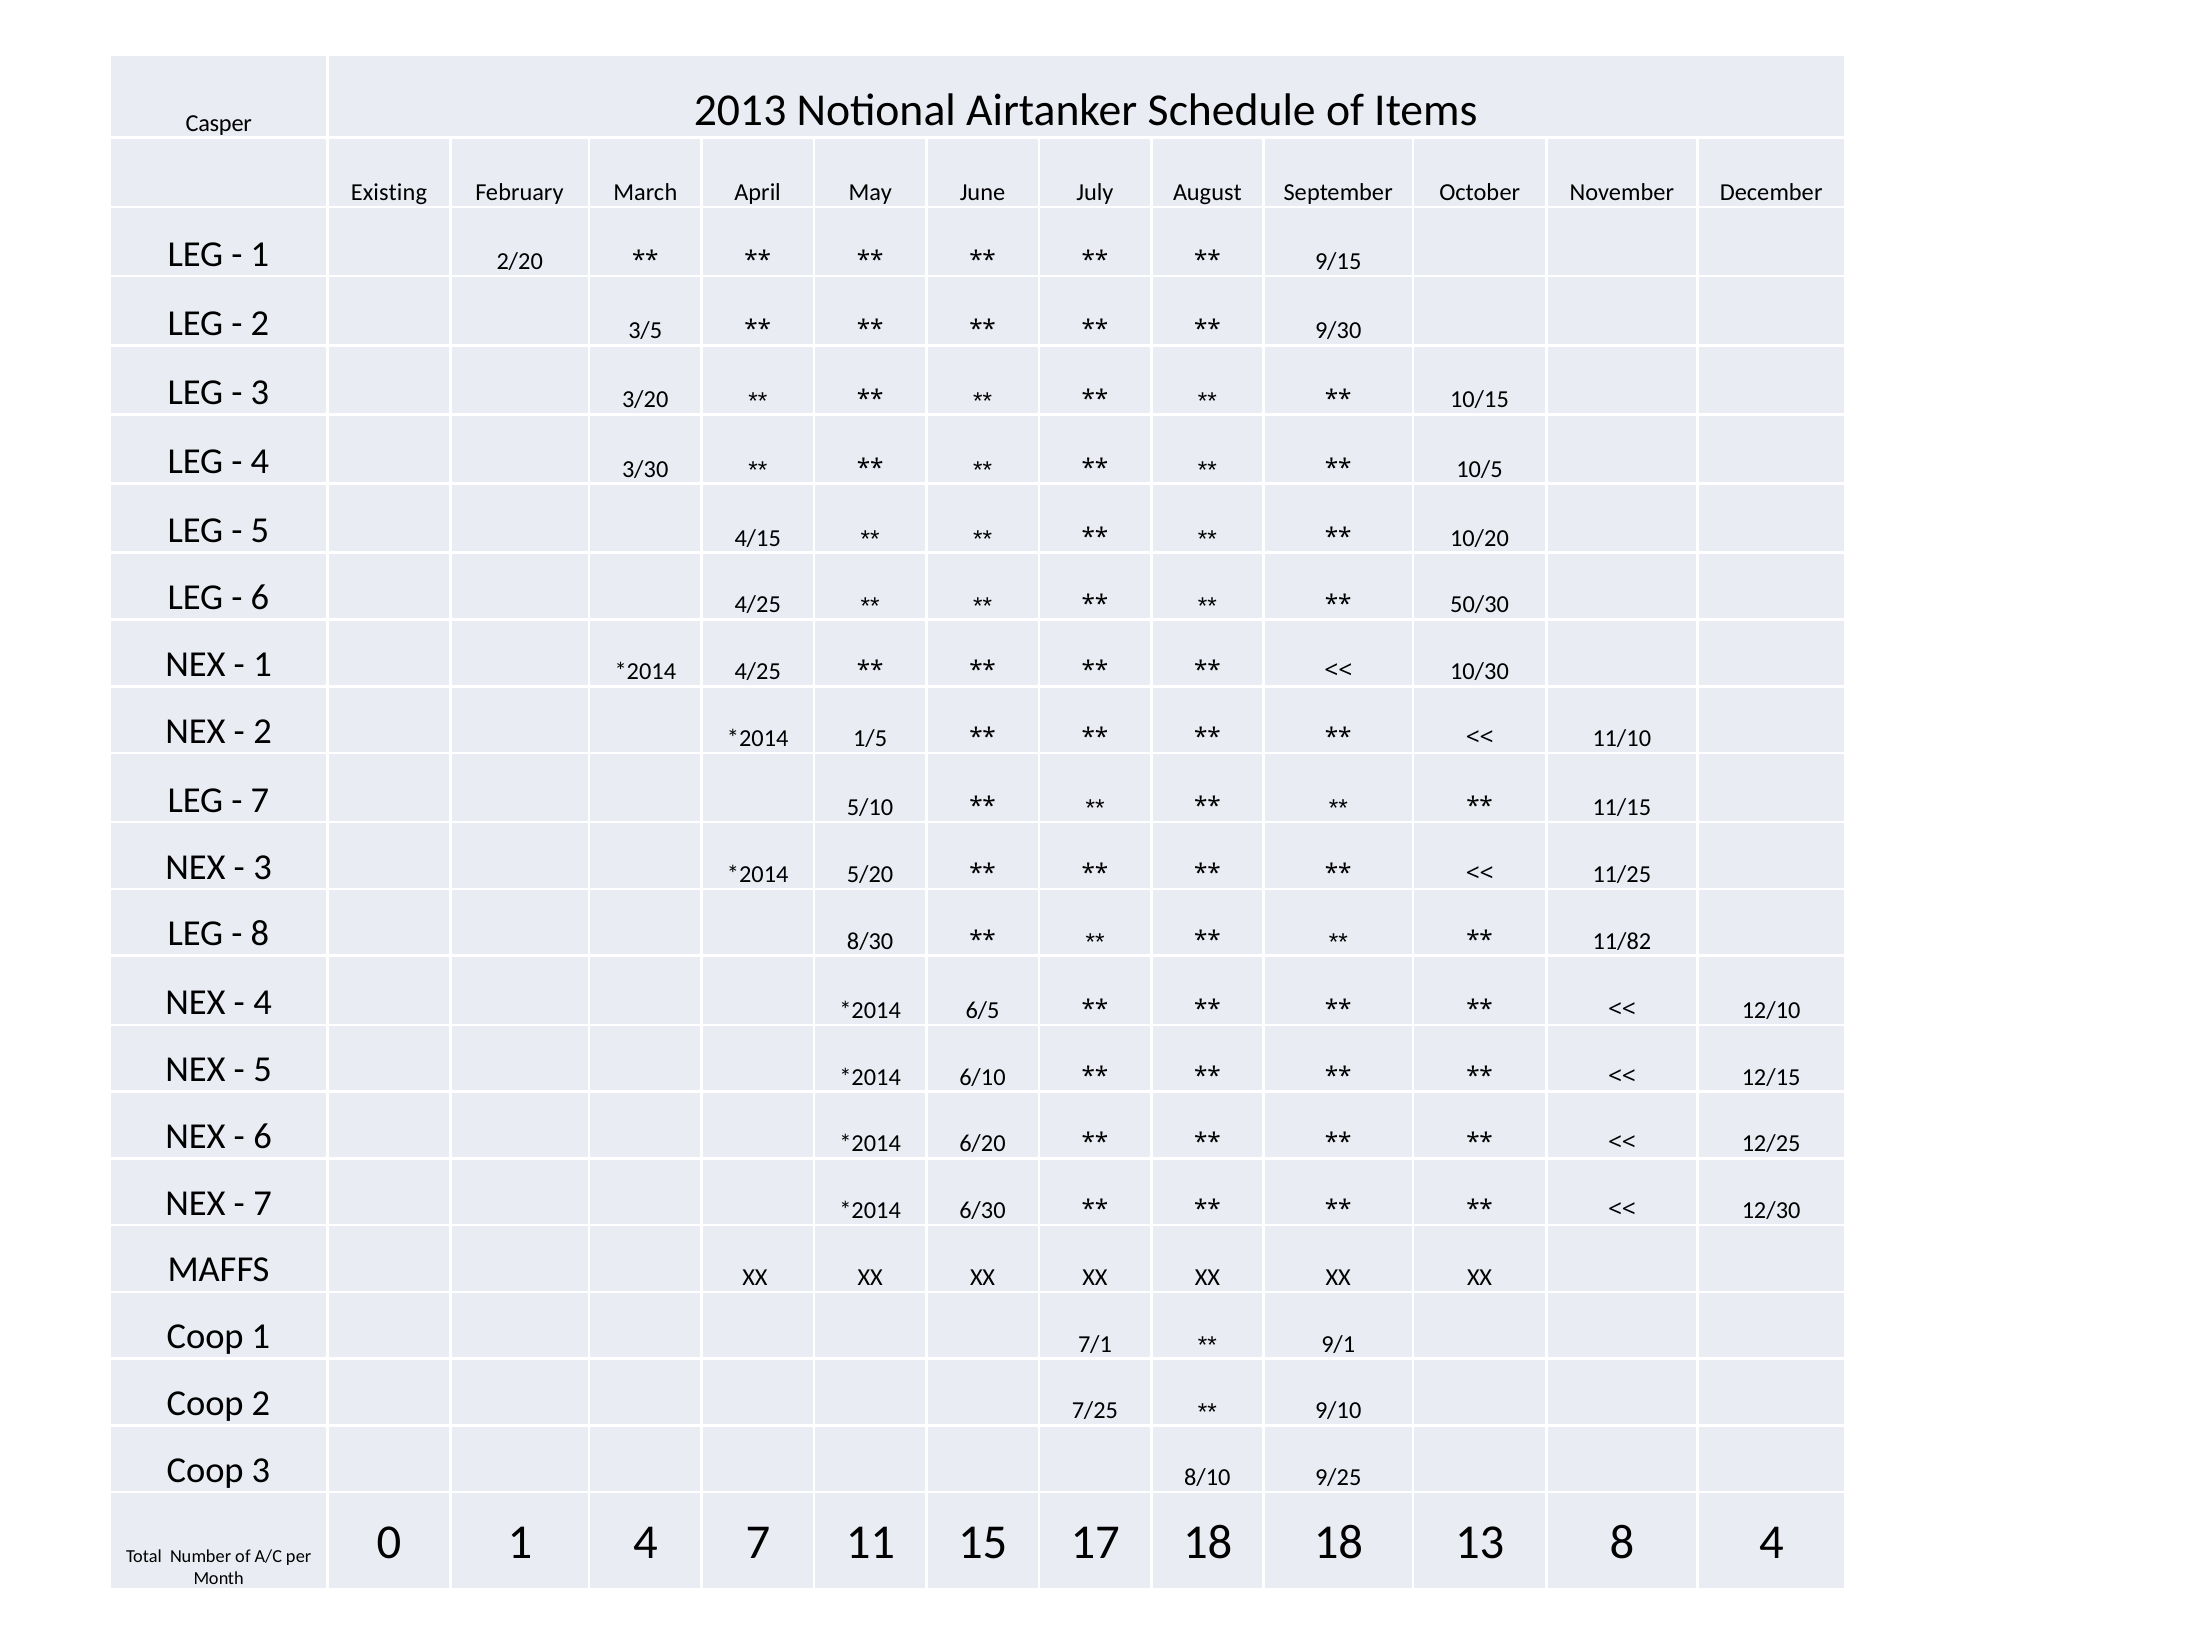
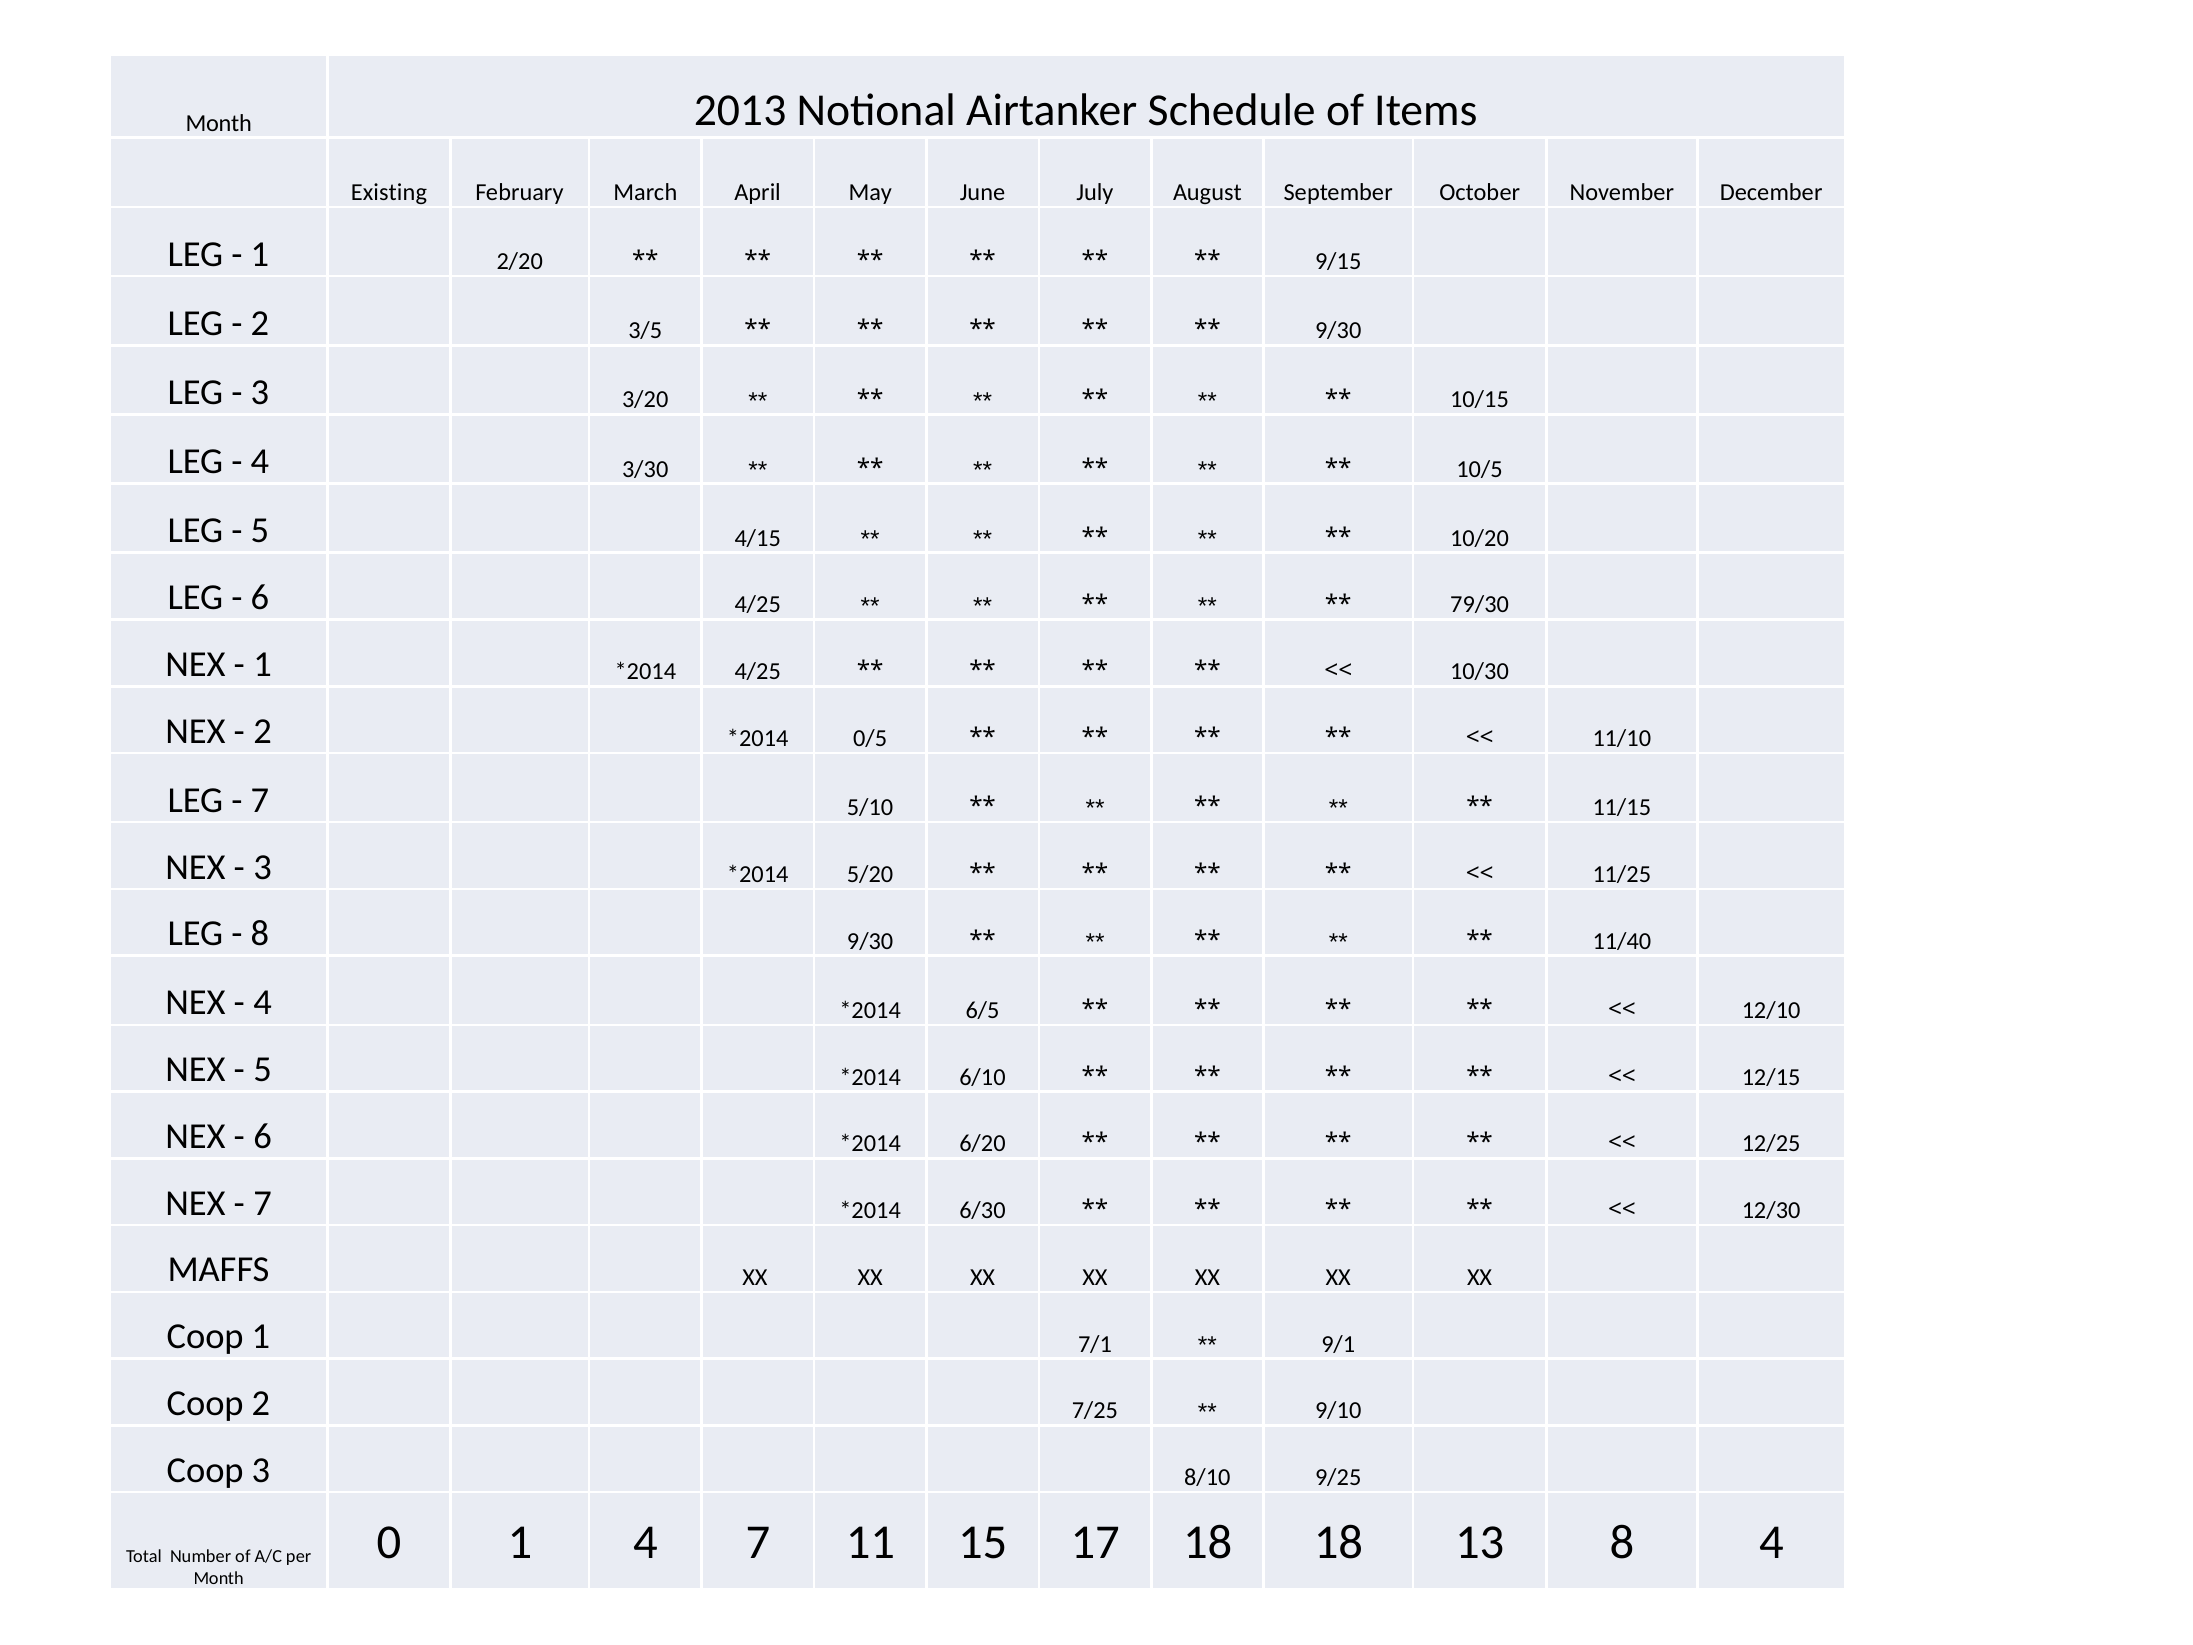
Casper at (219, 123): Casper -> Month
50/30: 50/30 -> 79/30
1/5: 1/5 -> 0/5
8 8/30: 8/30 -> 9/30
11/82: 11/82 -> 11/40
